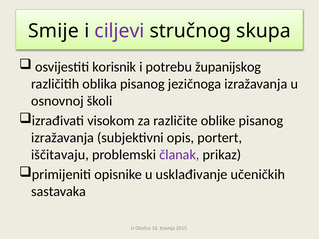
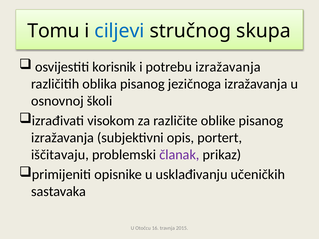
Smije: Smije -> Tomu
ciljevi colour: purple -> blue
potrebu županijskog: županijskog -> izražavanja
usklađivanje: usklađivanje -> usklađivanju
